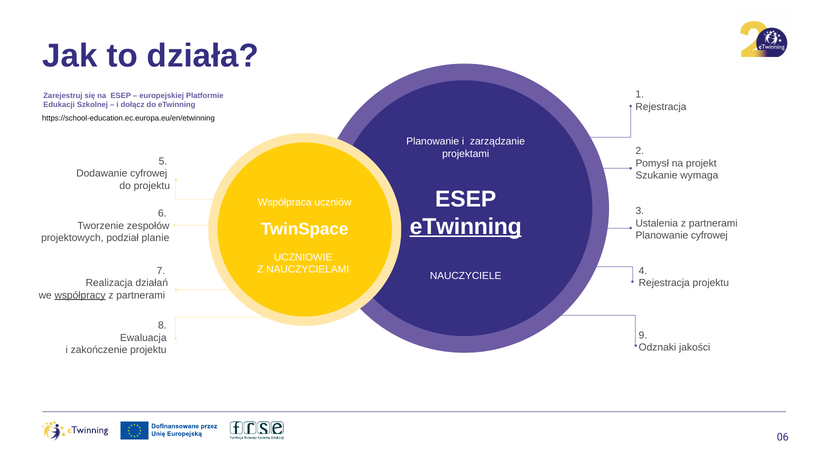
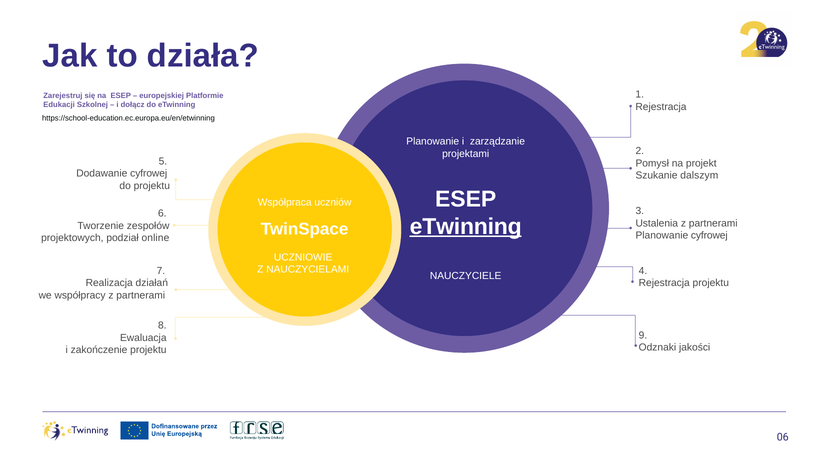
wymaga: wymaga -> dalszym
planie: planie -> online
współpracy underline: present -> none
